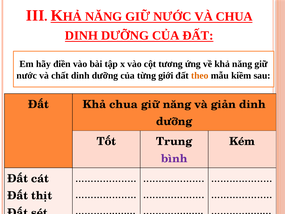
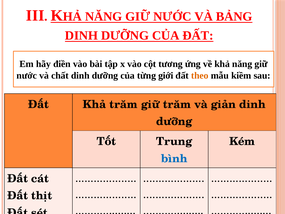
VÀ CHUA: CHUA -> BẢNG
Khả chua: chua -> trăm
giữ năng: năng -> trăm
bình colour: purple -> blue
